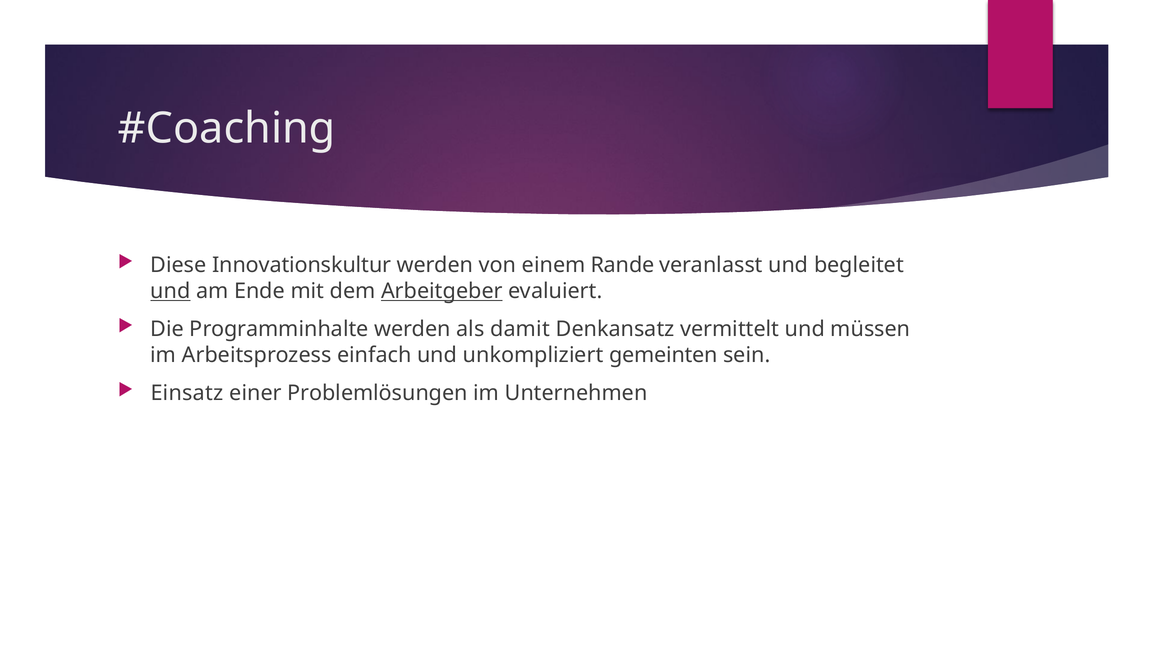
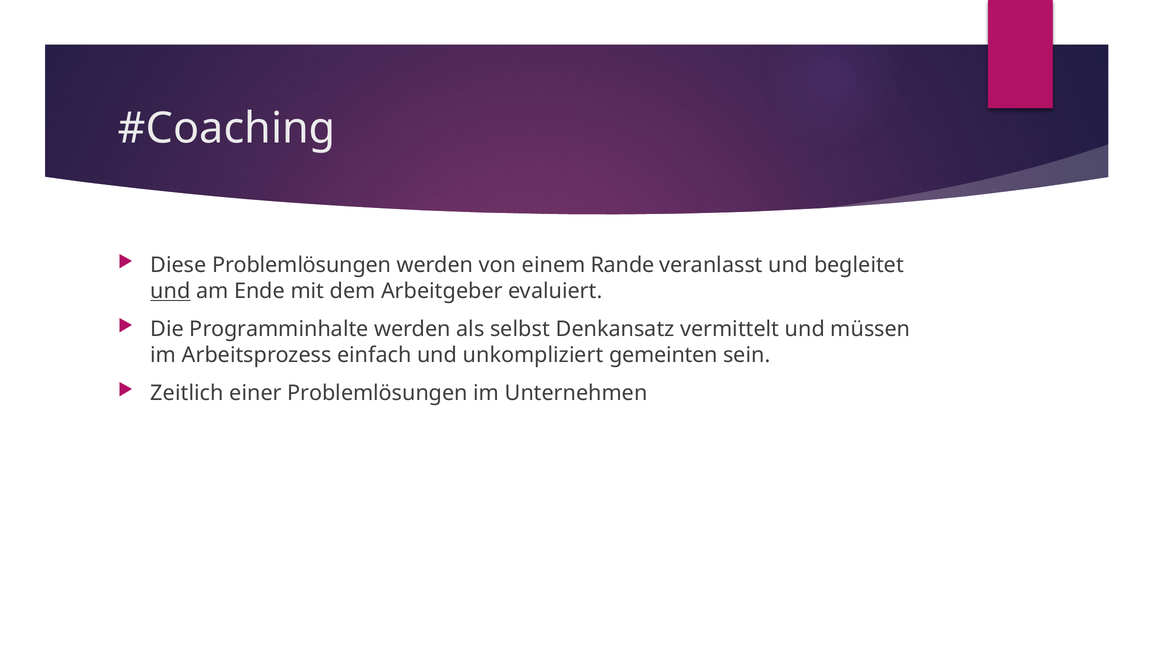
Diese Innovationskultur: Innovationskultur -> Problemlösungen
Arbeitgeber underline: present -> none
damit: damit -> selbst
Einsatz: Einsatz -> Zeitlich
